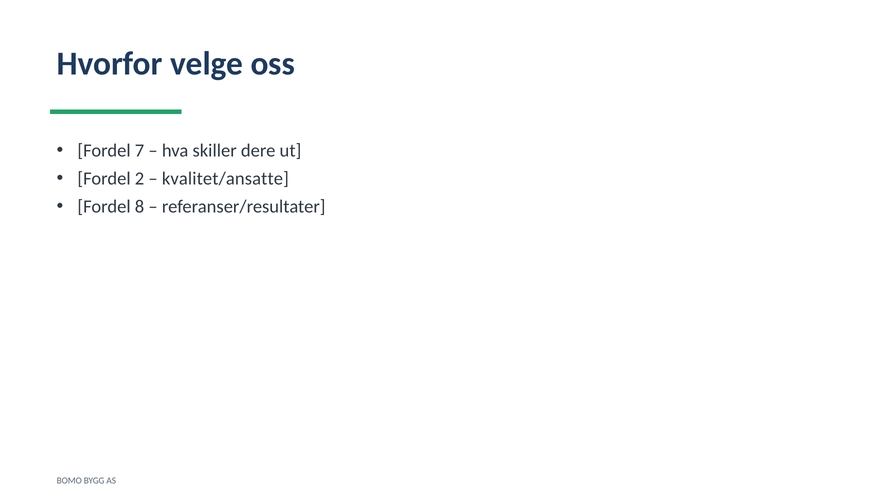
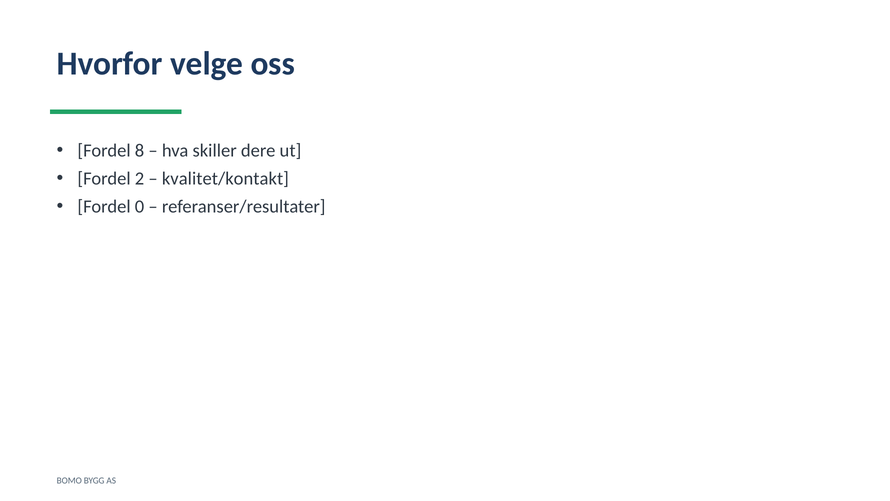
7: 7 -> 8
kvalitet/ansatte: kvalitet/ansatte -> kvalitet/kontakt
8: 8 -> 0
